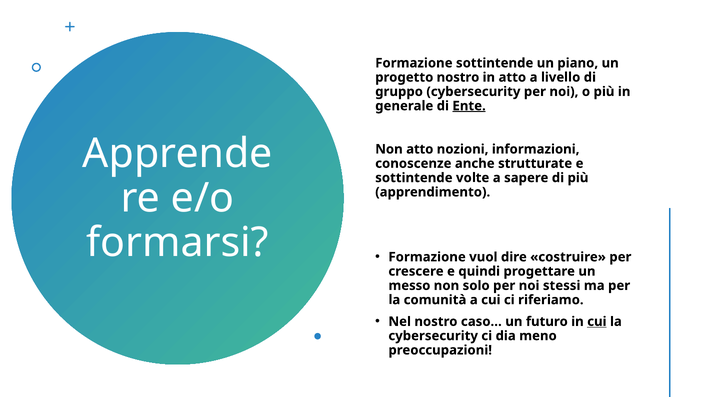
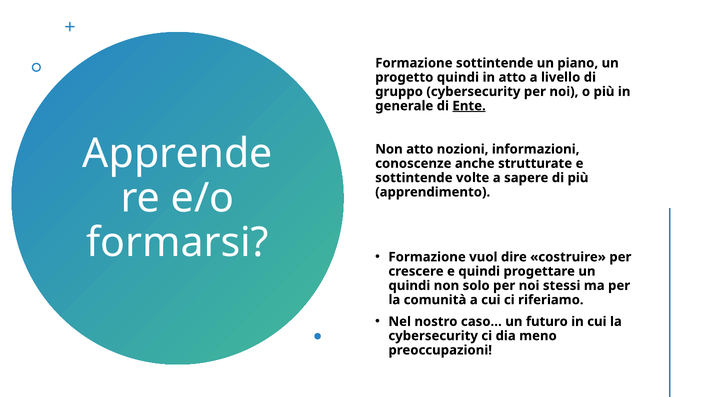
progetto nostro: nostro -> quindi
messo at (409, 285): messo -> quindi
cui at (597, 321) underline: present -> none
